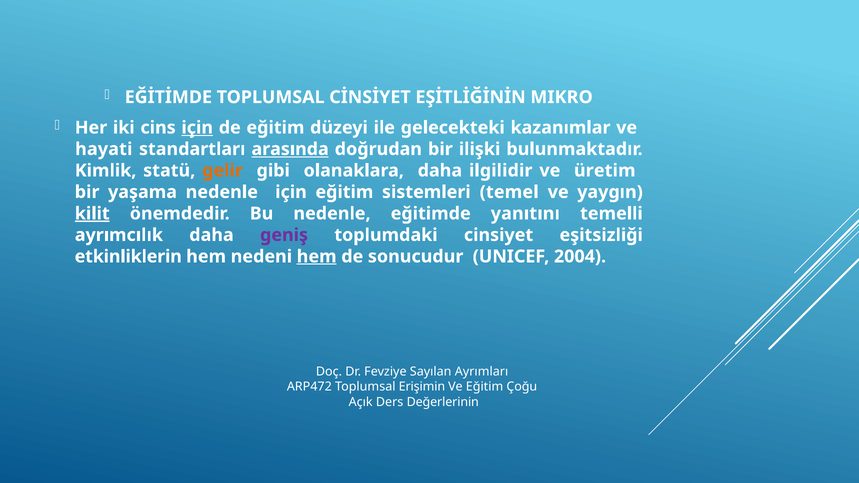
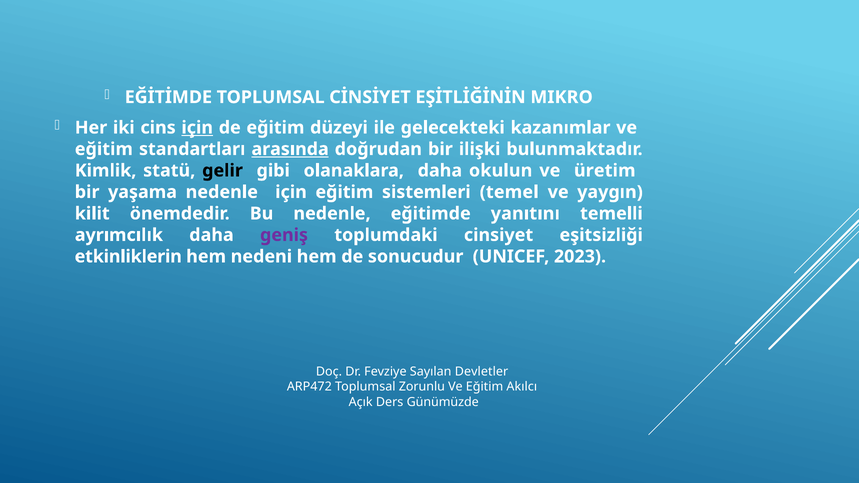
hayati at (104, 149): hayati -> eğitim
gelir colour: orange -> black
ilgilidir: ilgilidir -> okulun
kilit underline: present -> none
hem at (317, 257) underline: present -> none
2004: 2004 -> 2023
Ayrımları: Ayrımları -> Devletler
Erişimin: Erişimin -> Zorunlu
Çoğu: Çoğu -> Akılcı
Değerlerinin: Değerlerinin -> Günümüzde
